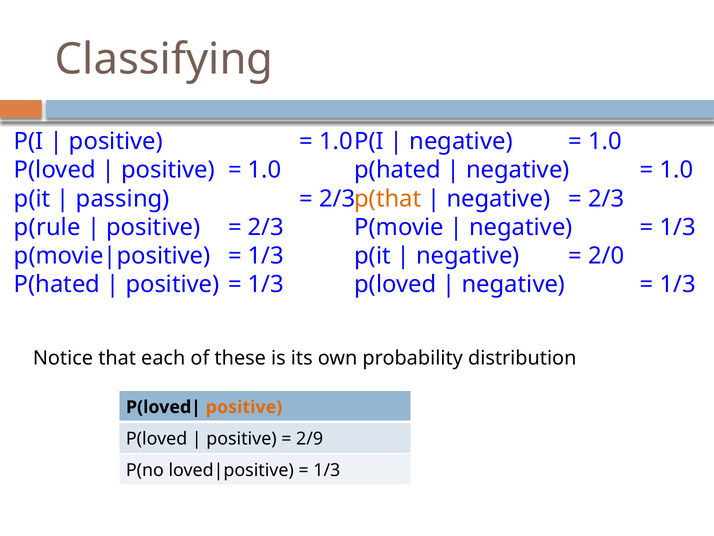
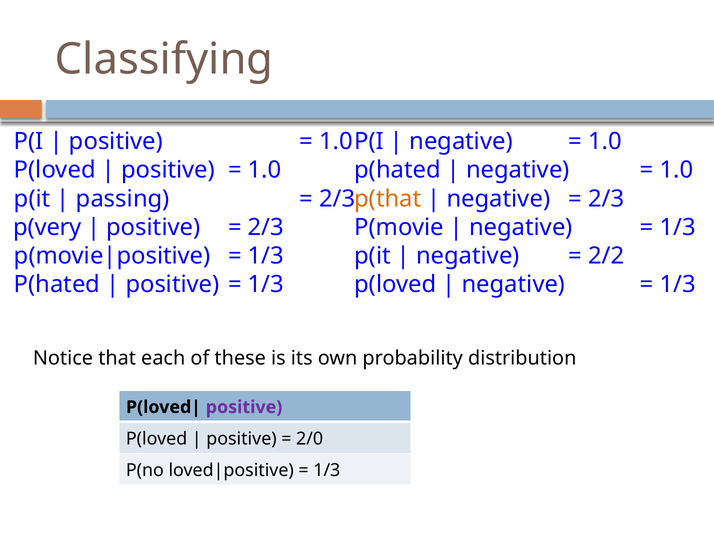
p(rule: p(rule -> p(very
2/0: 2/0 -> 2/2
positive at (244, 407) colour: orange -> purple
2/9: 2/9 -> 2/0
